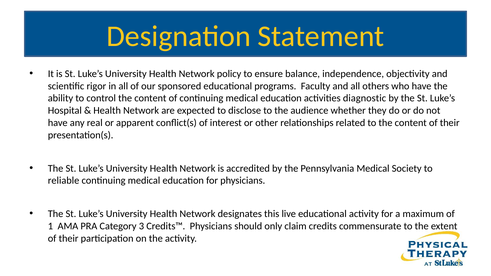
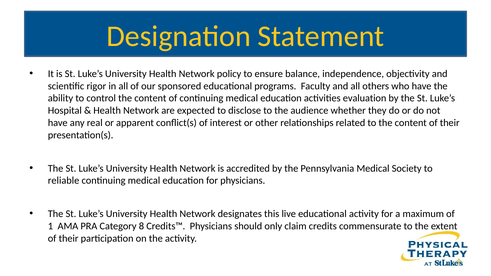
diagnostic: diagnostic -> evaluation
3: 3 -> 8
